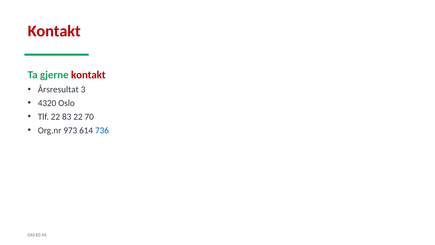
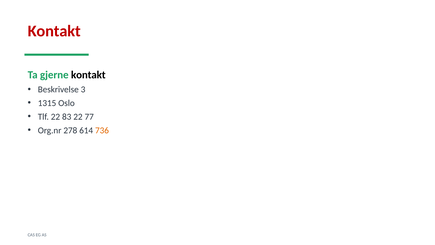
kontakt at (88, 75) colour: red -> black
Årsresultat: Årsresultat -> Beskrivelse
4320: 4320 -> 1315
70: 70 -> 77
973: 973 -> 278
736 colour: blue -> orange
